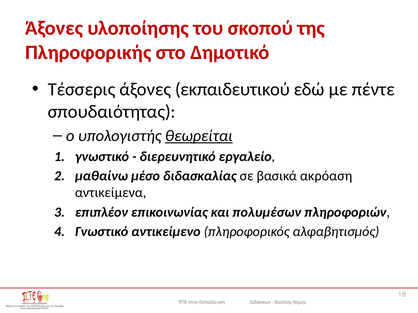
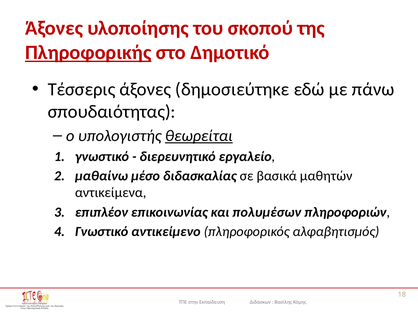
Πληροφορικής underline: none -> present
εκπαιδευτικού: εκπαιδευτικού -> δημοσιεύτηκε
πέντε: πέντε -> πάνω
ακρόαση: ακρόαση -> μαθητών
